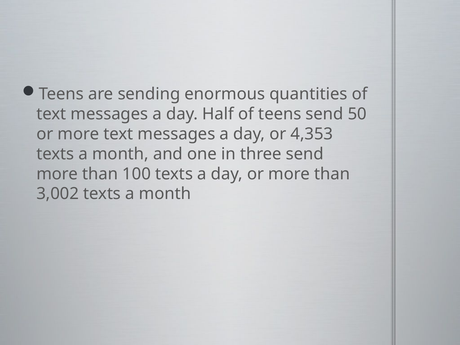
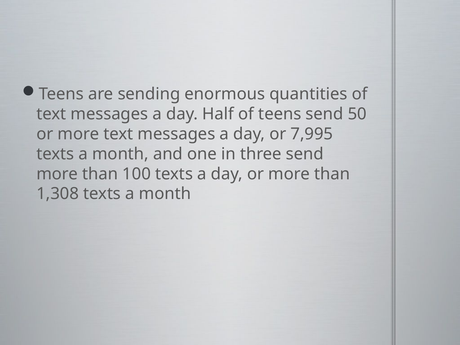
4,353: 4,353 -> 7,995
3,002: 3,002 -> 1,308
